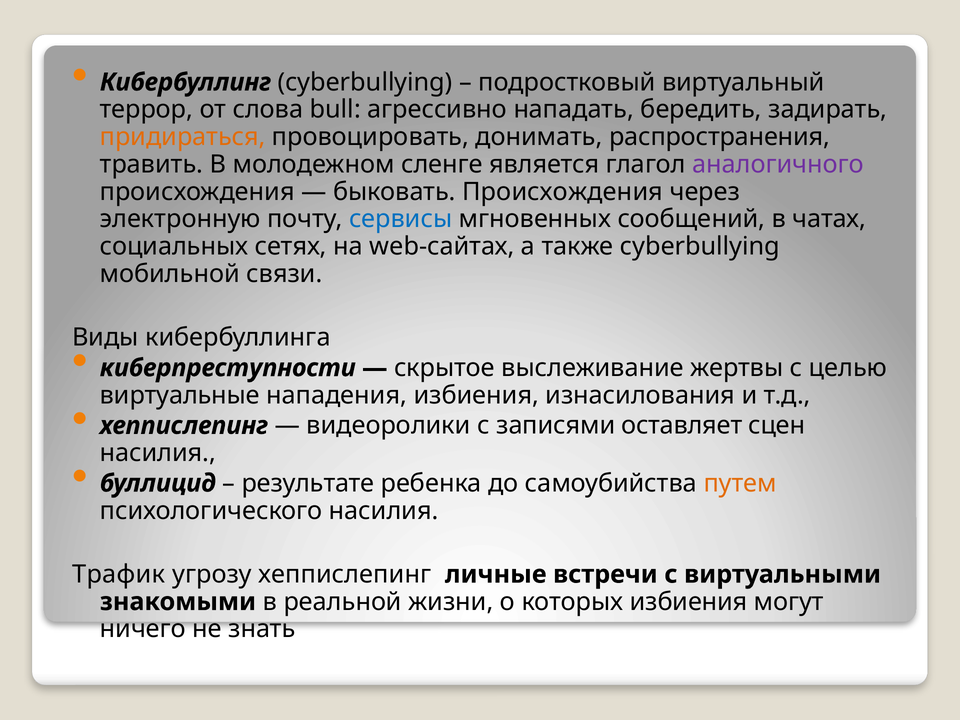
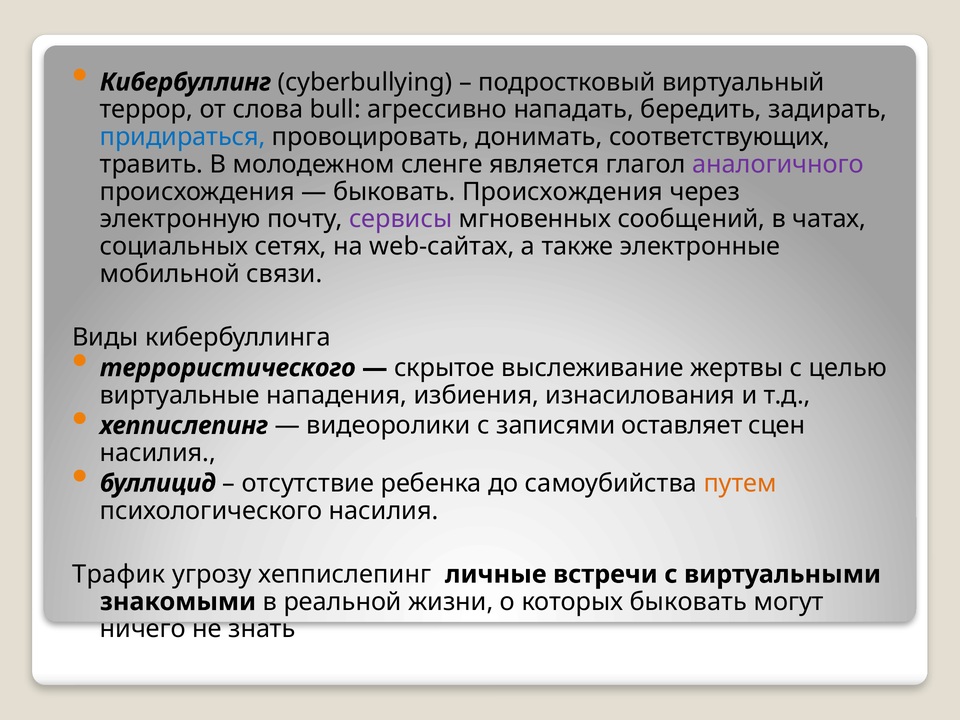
придираться colour: orange -> blue
распространения: распространения -> соответствующих
сервисы colour: blue -> purple
также cyberbullying: cyberbullying -> электронные
киберпреступности: киберпреступности -> террористического
результате: результате -> отсутствие
которых избиения: избиения -> быковать
